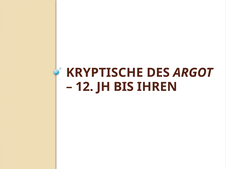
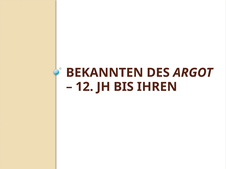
KRYPTISCHE: KRYPTISCHE -> BEKANNTEN
